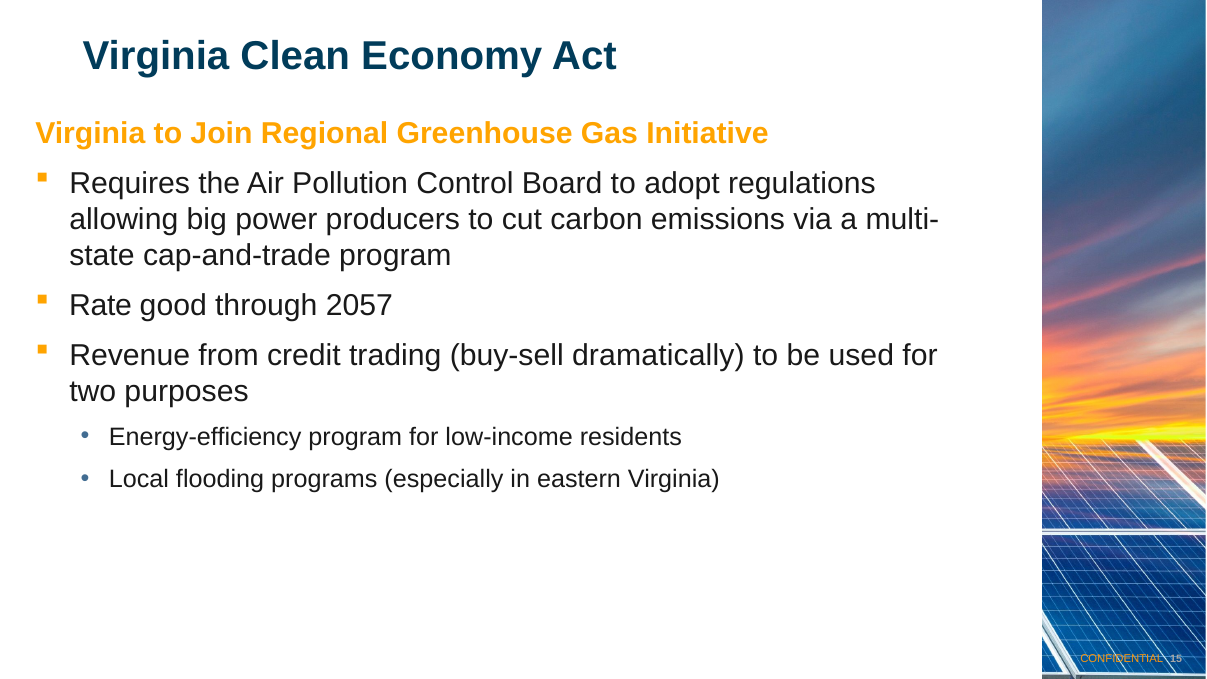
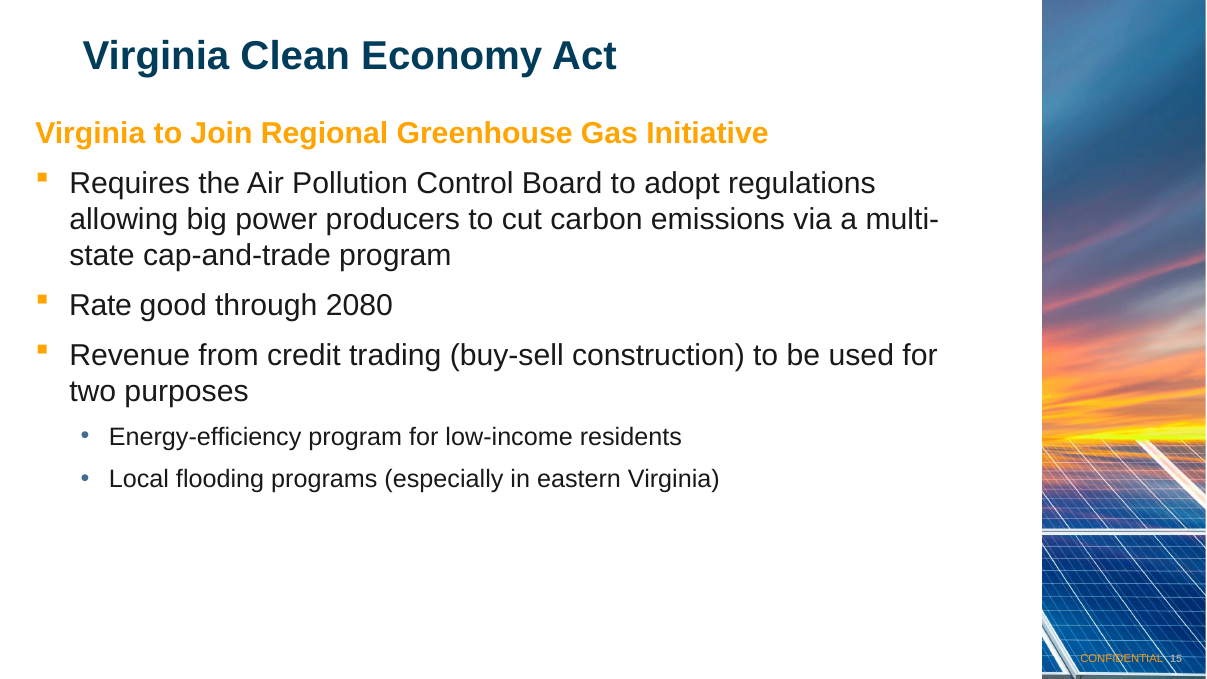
2057: 2057 -> 2080
dramatically: dramatically -> construction
